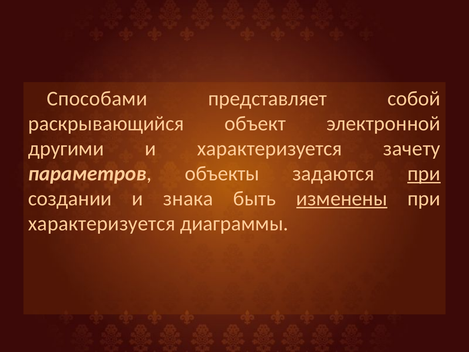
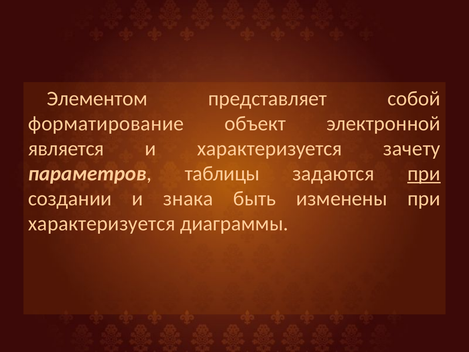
Способами: Способами -> Элементом
раскрывающийся: раскрывающийся -> форматирование
другими: другими -> является
объекты: объекты -> таблицы
изменены underline: present -> none
